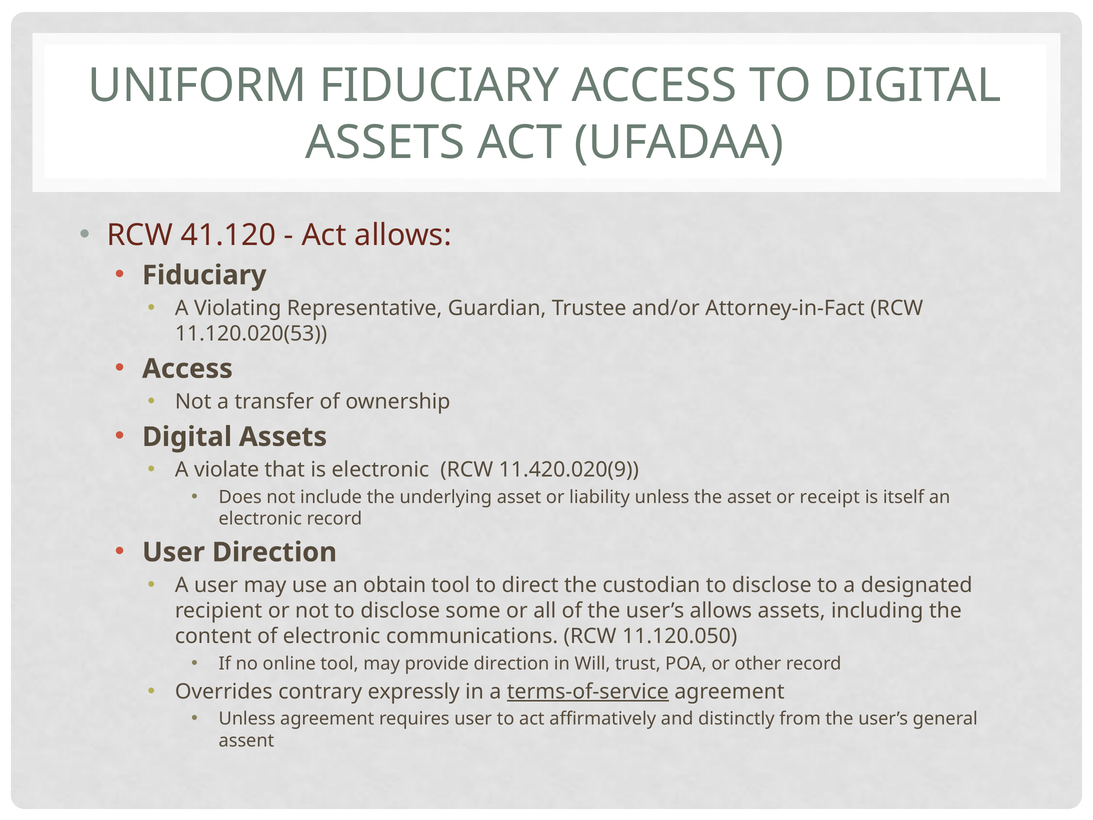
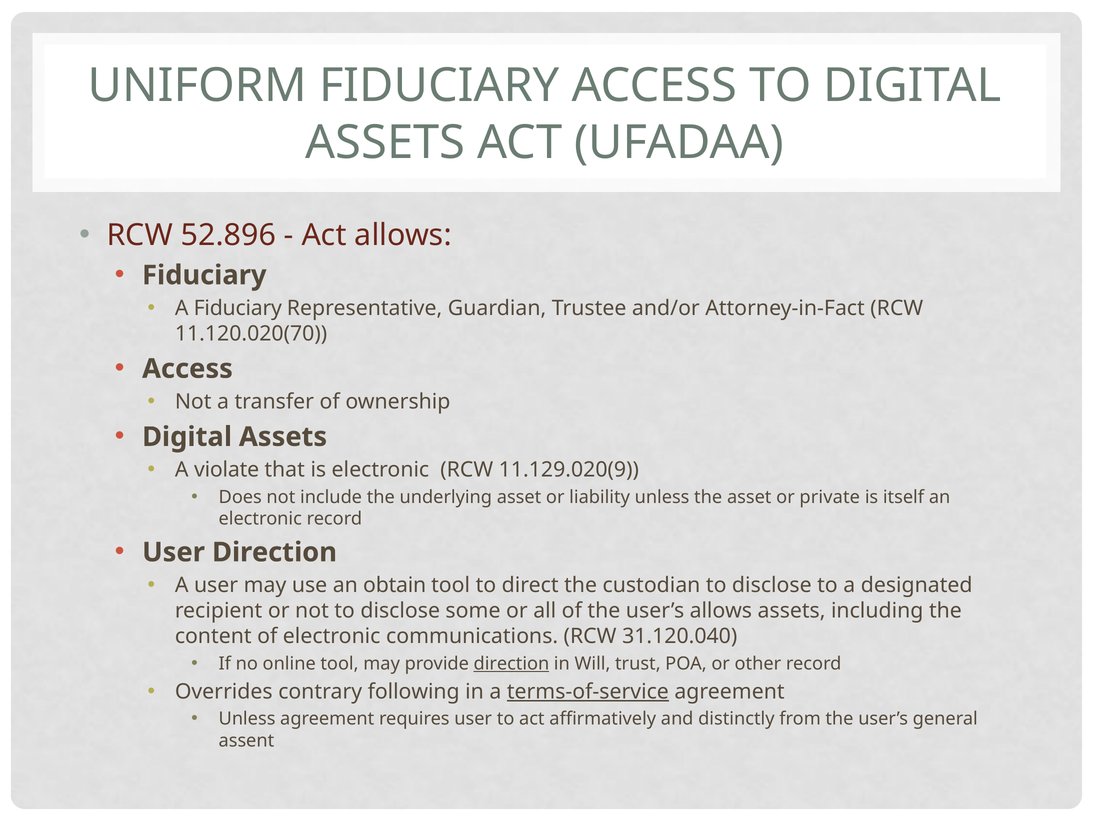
41.120: 41.120 -> 52.896
A Violating: Violating -> Fiduciary
11.120.020(53: 11.120.020(53 -> 11.120.020(70
11.420.020(9: 11.420.020(9 -> 11.129.020(9
receipt: receipt -> private
11.120.050: 11.120.050 -> 31.120.040
direction at (511, 663) underline: none -> present
expressly: expressly -> following
